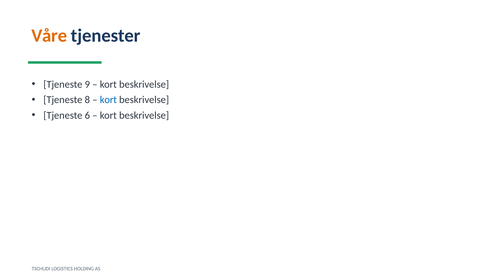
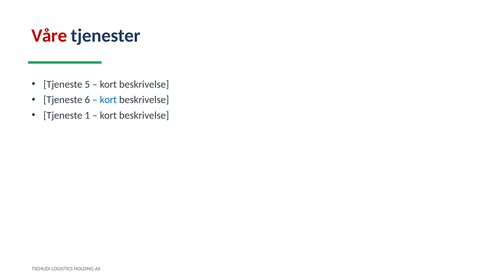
Våre colour: orange -> red
9: 9 -> 5
8: 8 -> 6
6: 6 -> 1
